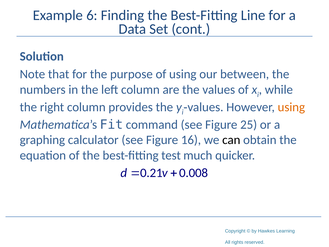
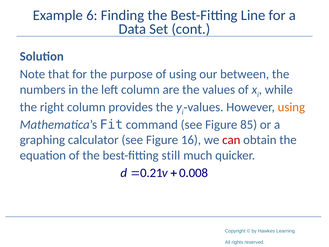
25: 25 -> 85
can colour: black -> red
test: test -> still
